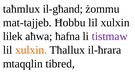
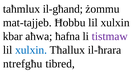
lilek: lilek -> kbar
xulxin at (31, 50) colour: orange -> blue
mtaqqlin: mtaqqlin -> ntrefgħu
